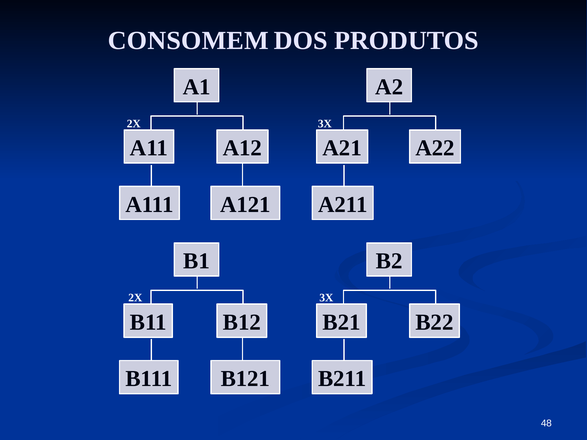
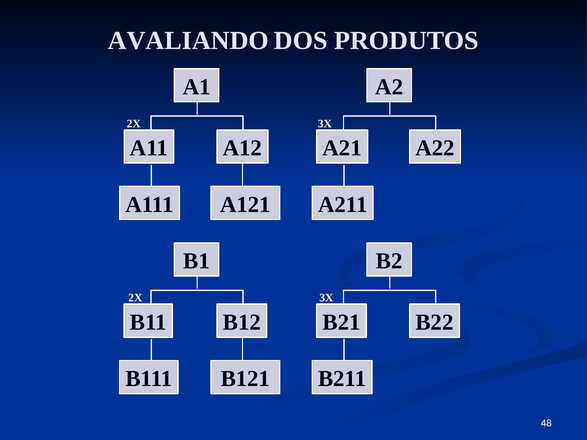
CONSOMEM: CONSOMEM -> AVALIANDO
